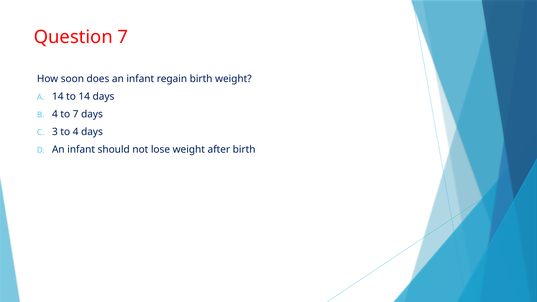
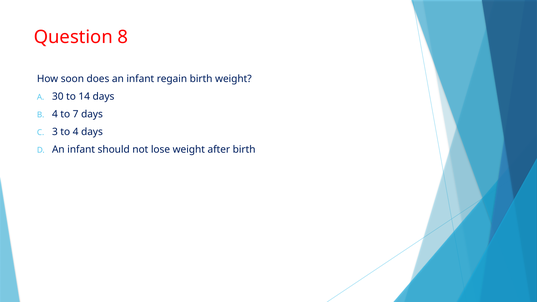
Question 7: 7 -> 8
14 at (58, 97): 14 -> 30
